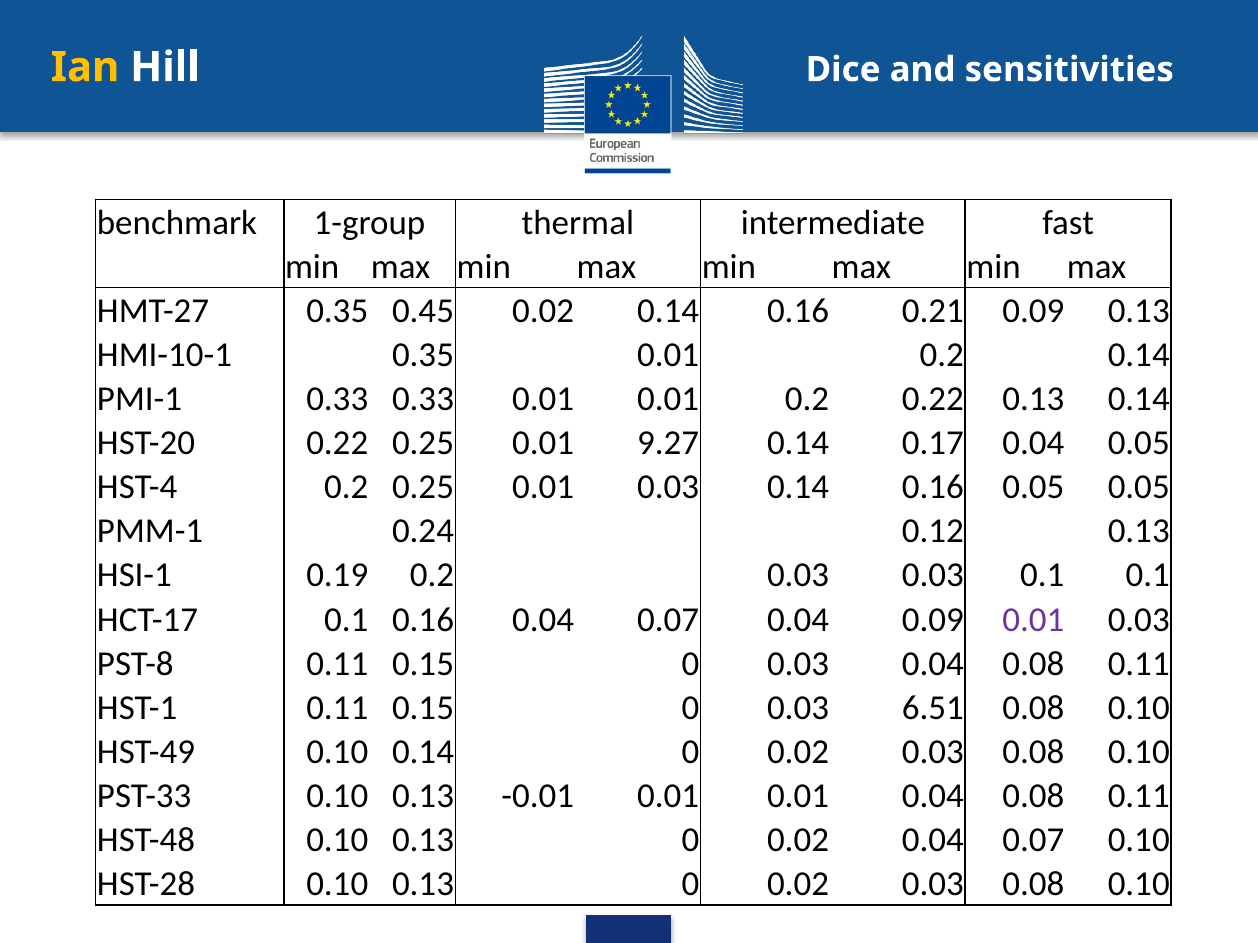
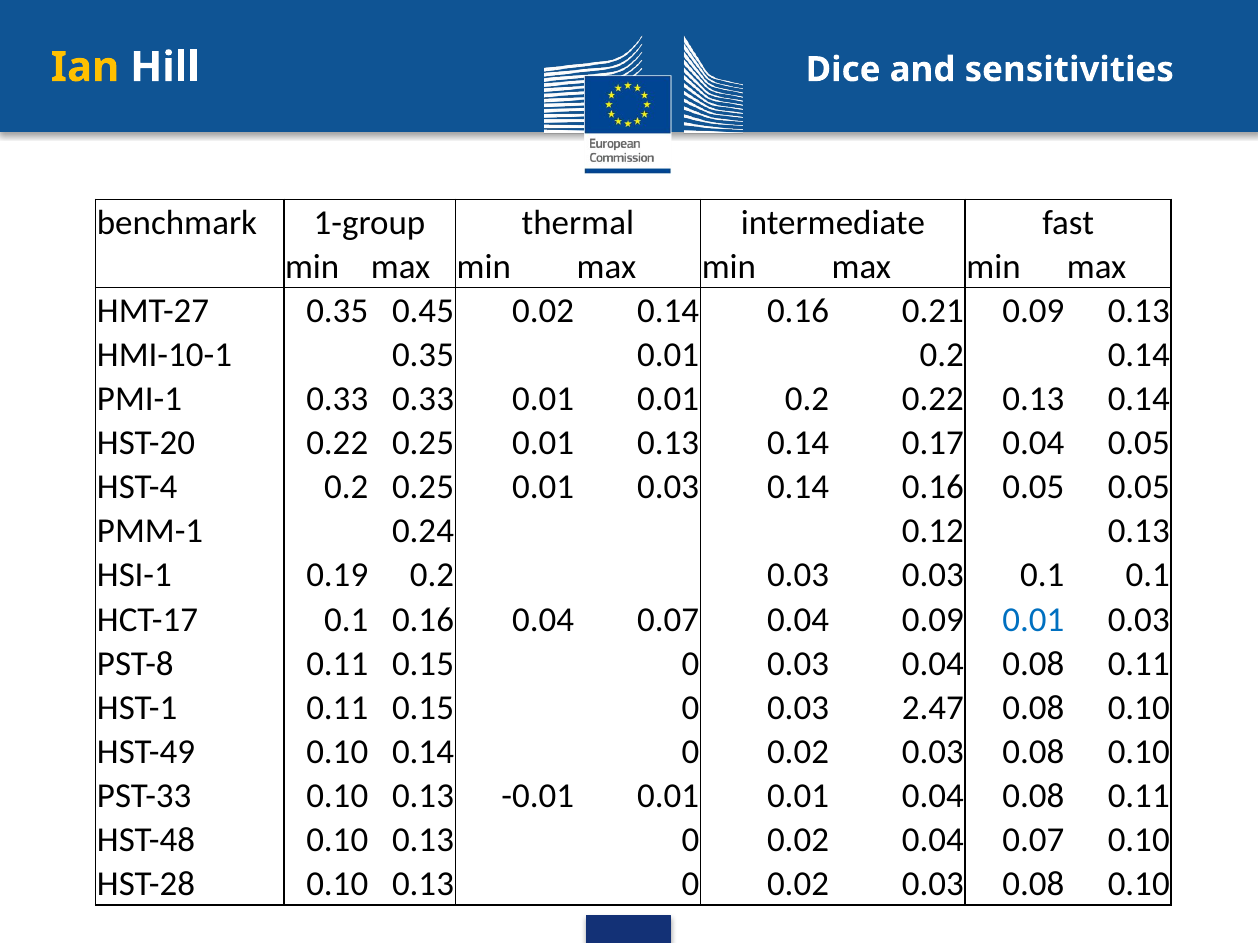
0.01 9.27: 9.27 -> 0.13
0.01 at (1033, 620) colour: purple -> blue
6.51: 6.51 -> 2.47
